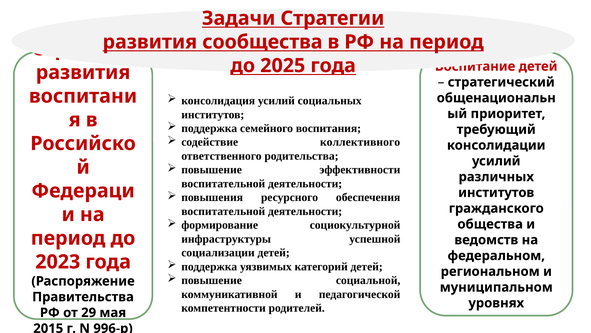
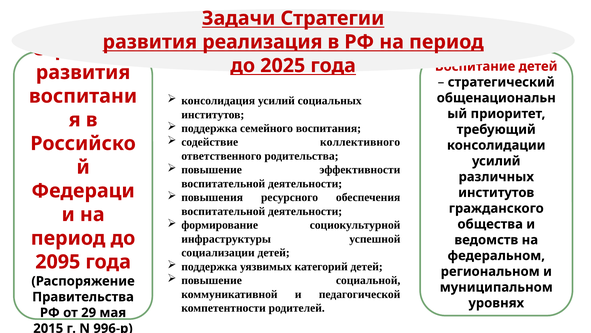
сообщества: сообщества -> реализация
2023: 2023 -> 2095
